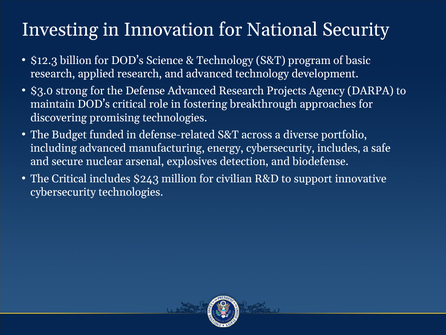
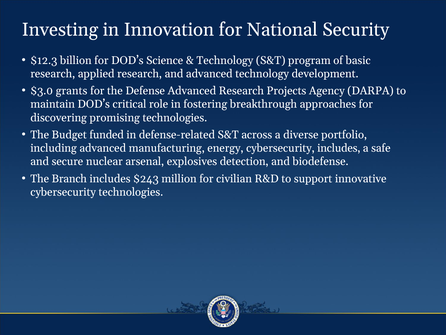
strong: strong -> grants
The Critical: Critical -> Branch
